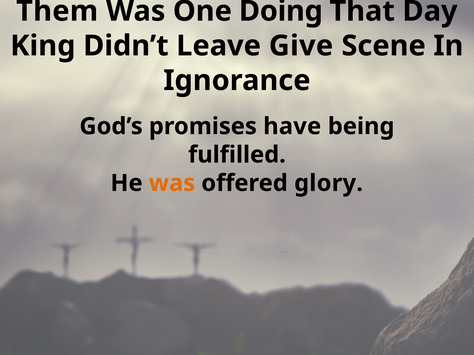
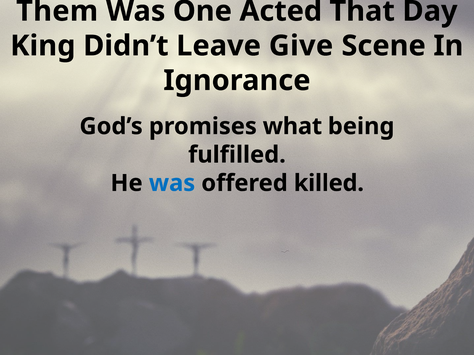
Doing: Doing -> Acted
have: have -> what
was at (172, 183) colour: orange -> blue
glory: glory -> killed
